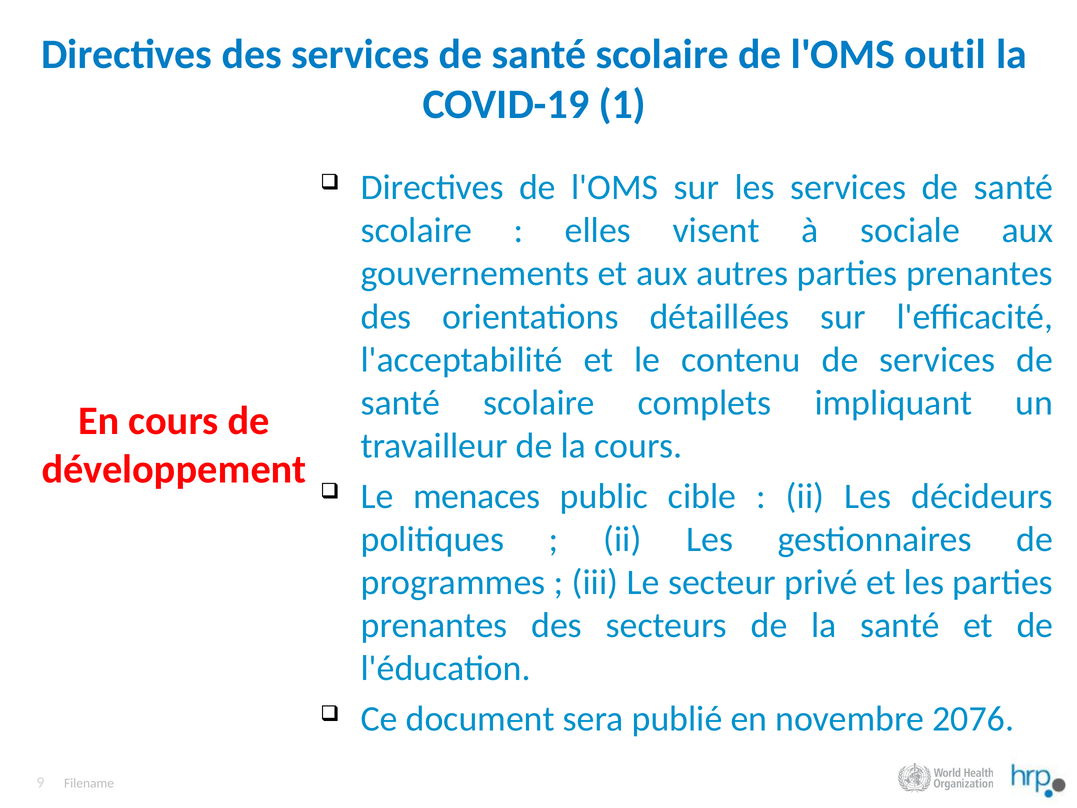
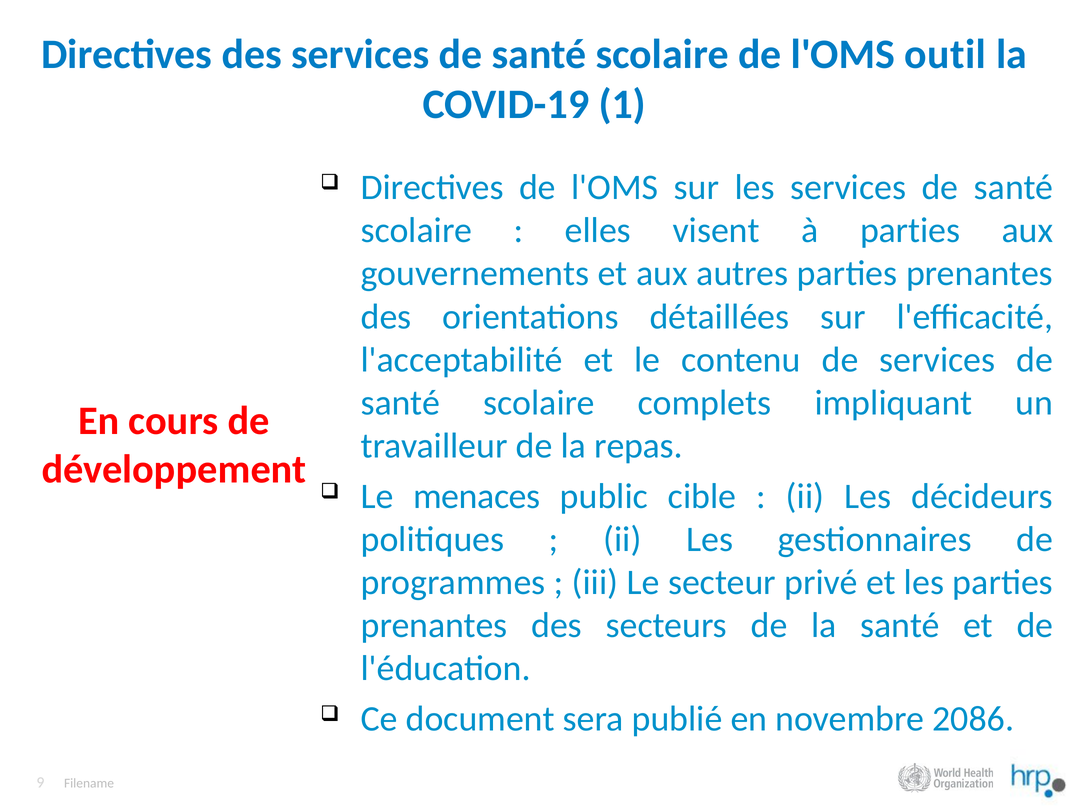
à sociale: sociale -> parties
la cours: cours -> repas
2076: 2076 -> 2086
